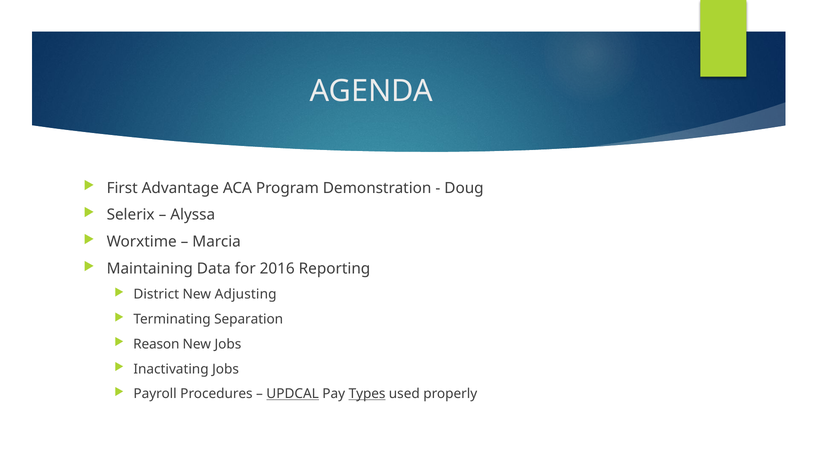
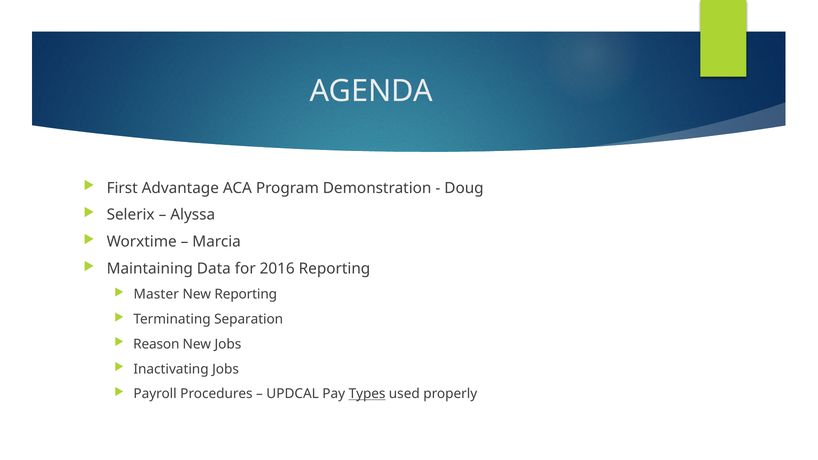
District: District -> Master
New Adjusting: Adjusting -> Reporting
UPDCAL underline: present -> none
